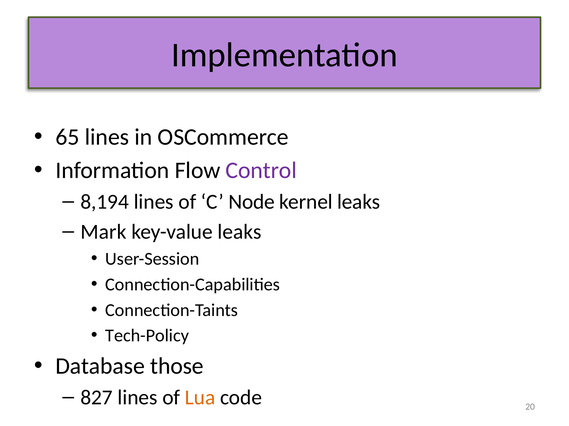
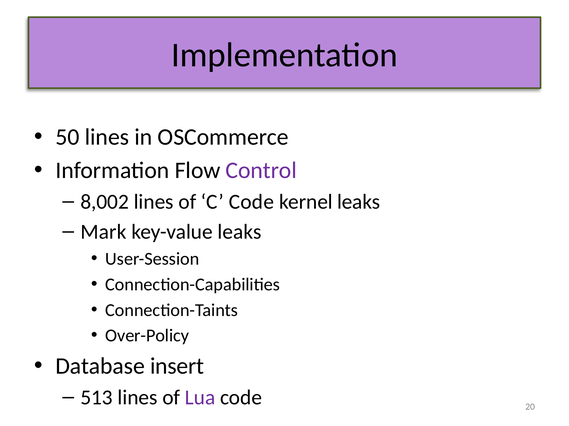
65: 65 -> 50
8,194: 8,194 -> 8,002
C Node: Node -> Code
Tech-Policy: Tech-Policy -> Over-Policy
those: those -> insert
827: 827 -> 513
Lua colour: orange -> purple
